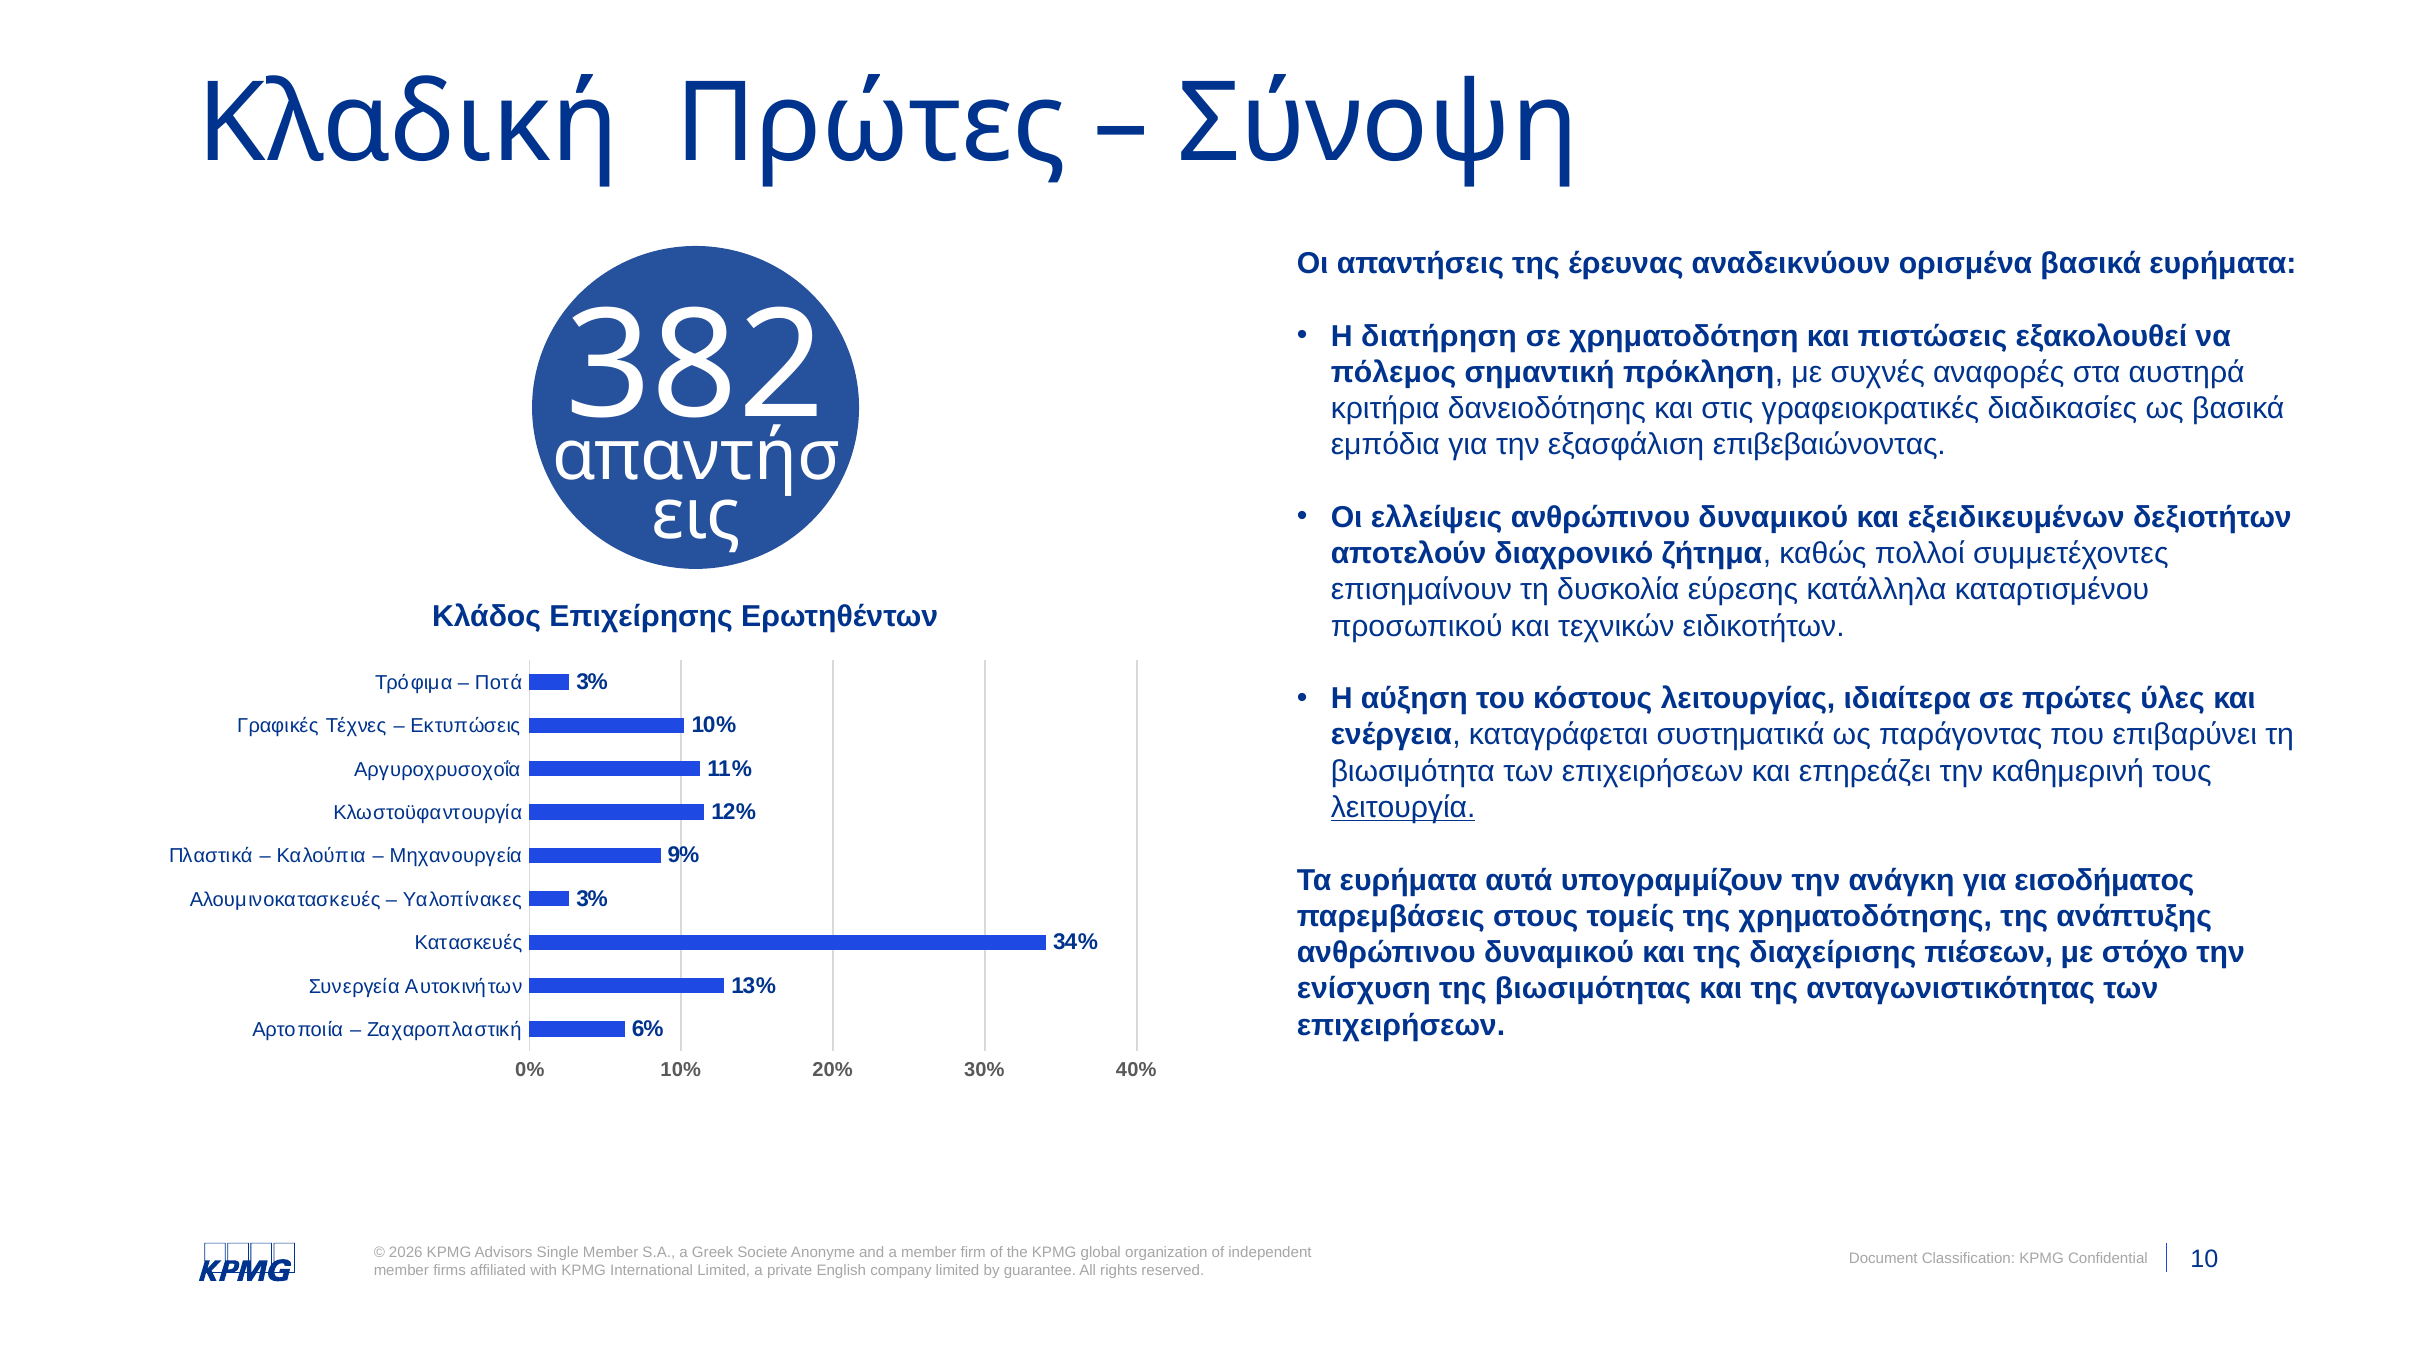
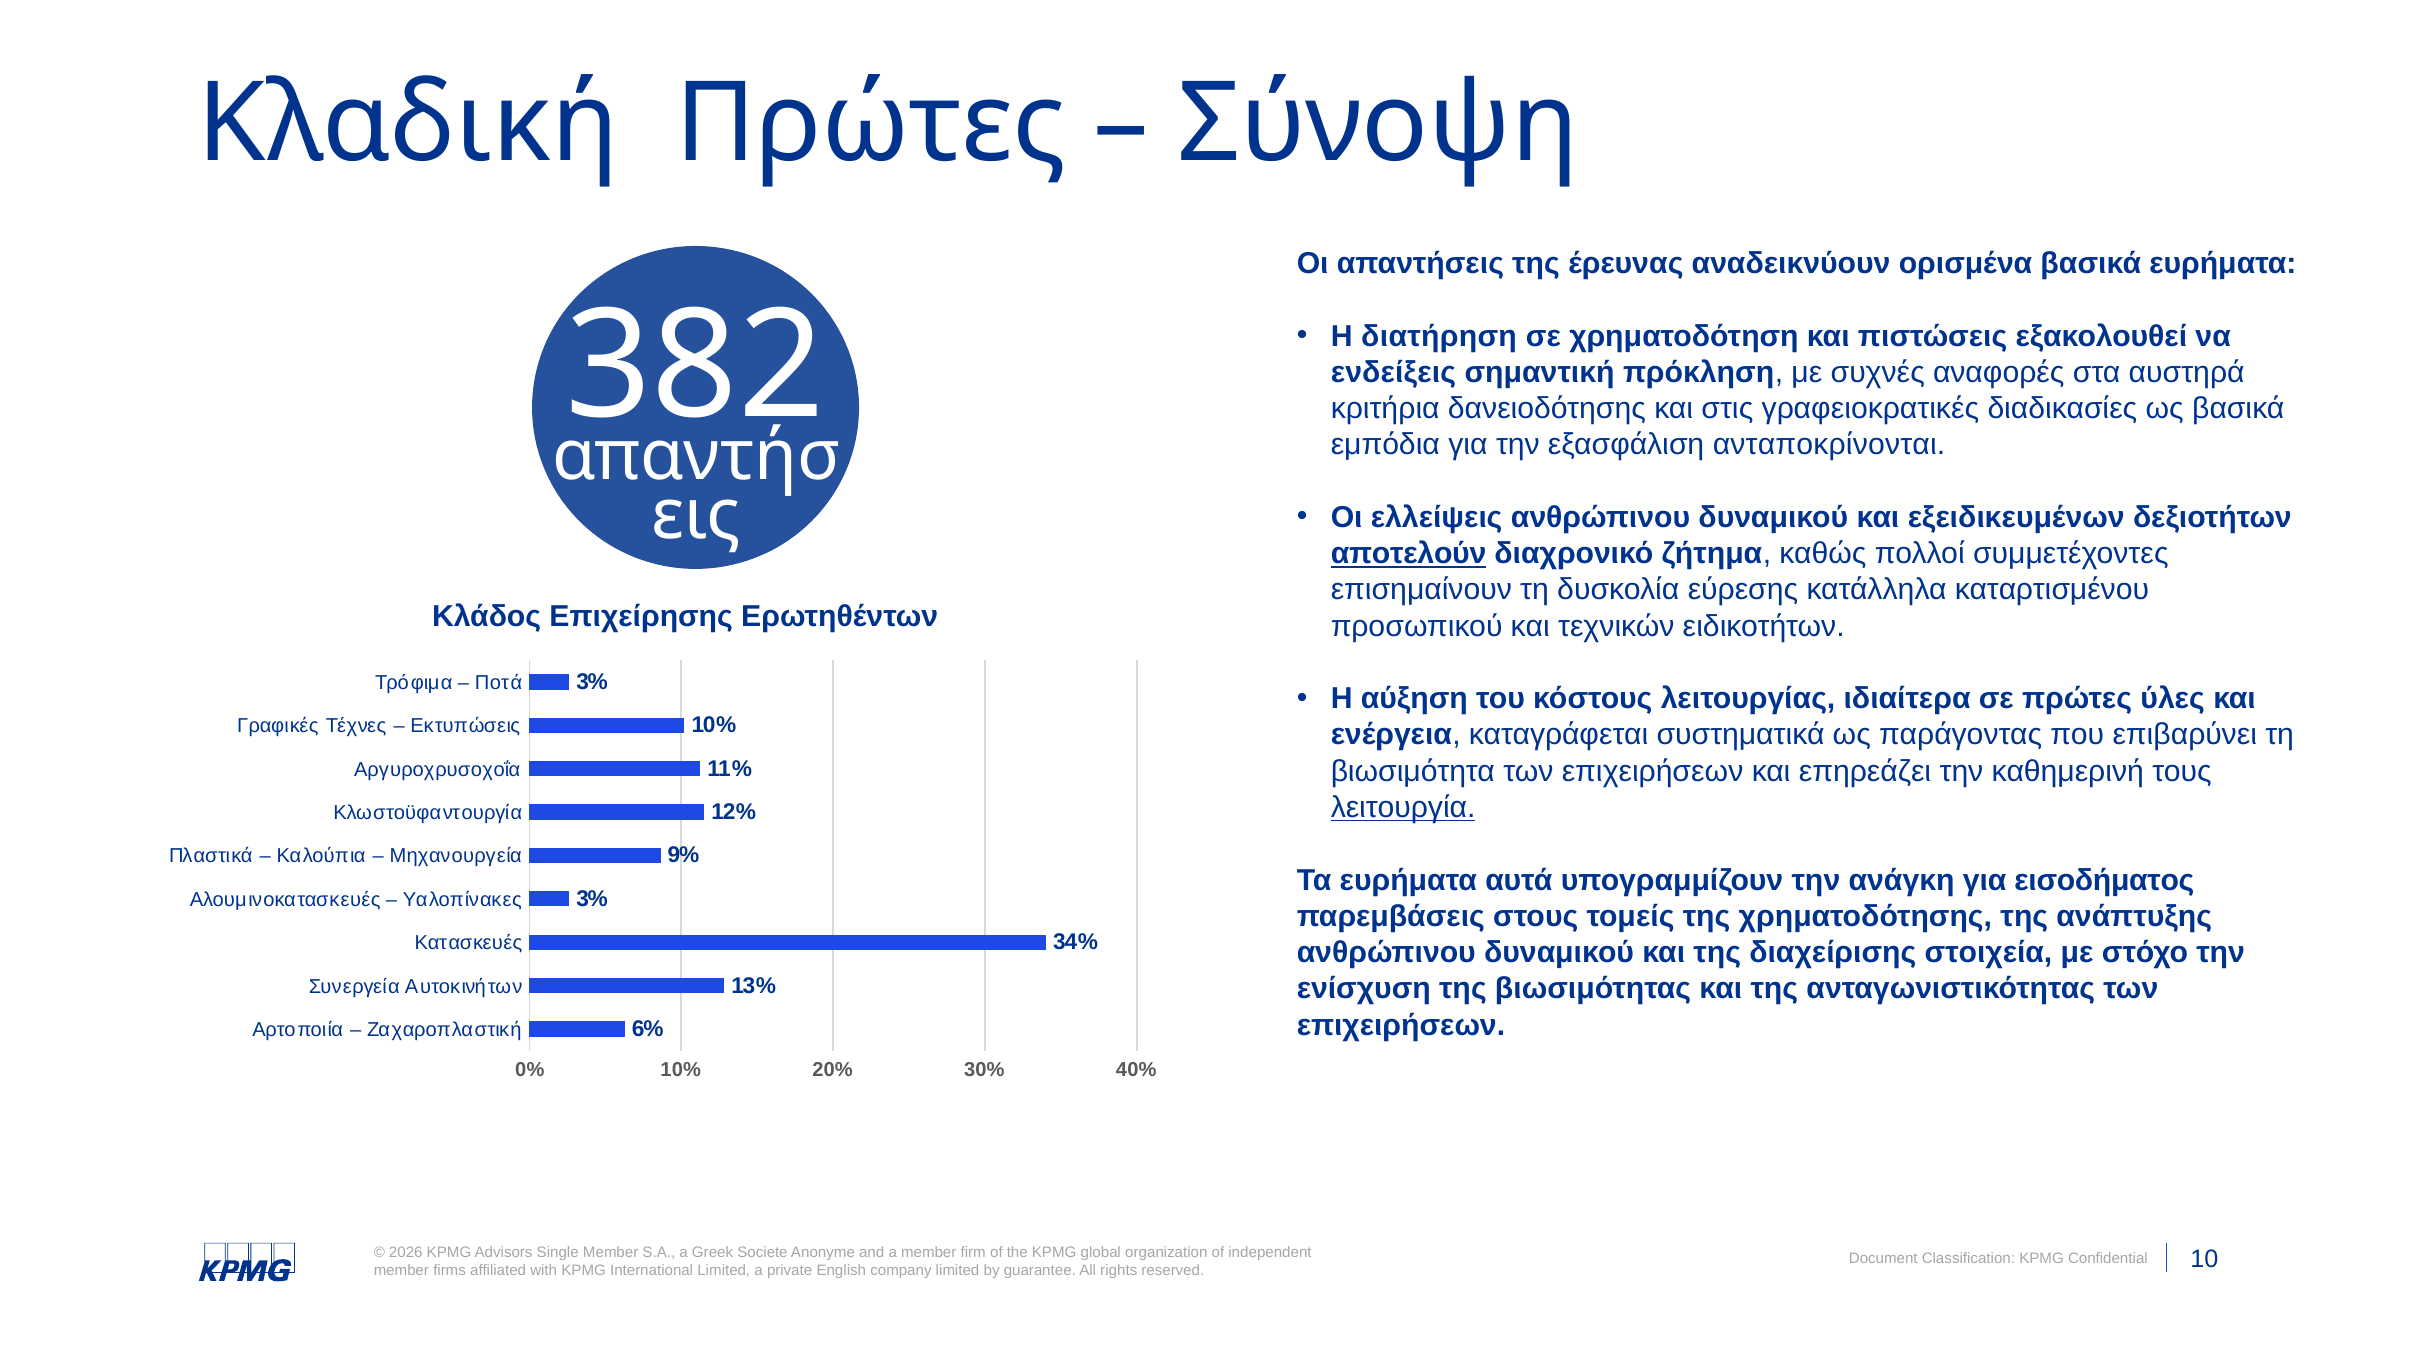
πόλεμος: πόλεμος -> ενδείξεις
επιβεβαιώνοντας: επιβεβαιώνοντας -> ανταποκρίνονται
αποτελούν underline: none -> present
πιέσεων: πιέσεων -> στοιχεία
